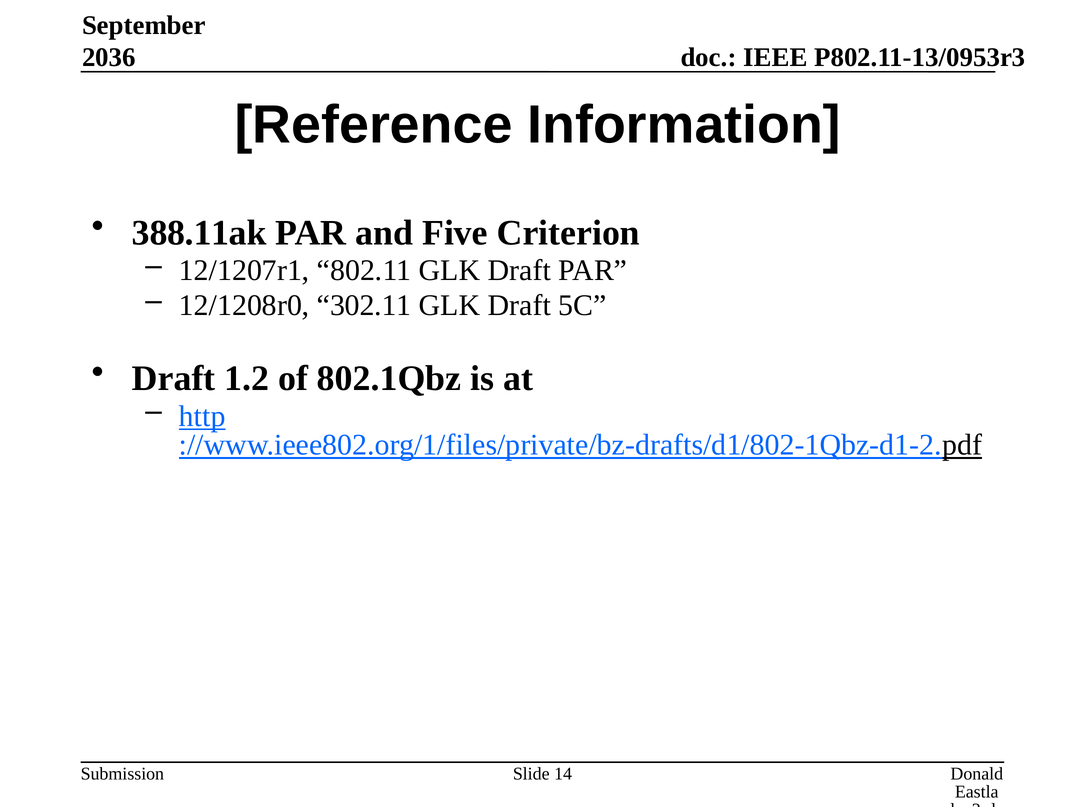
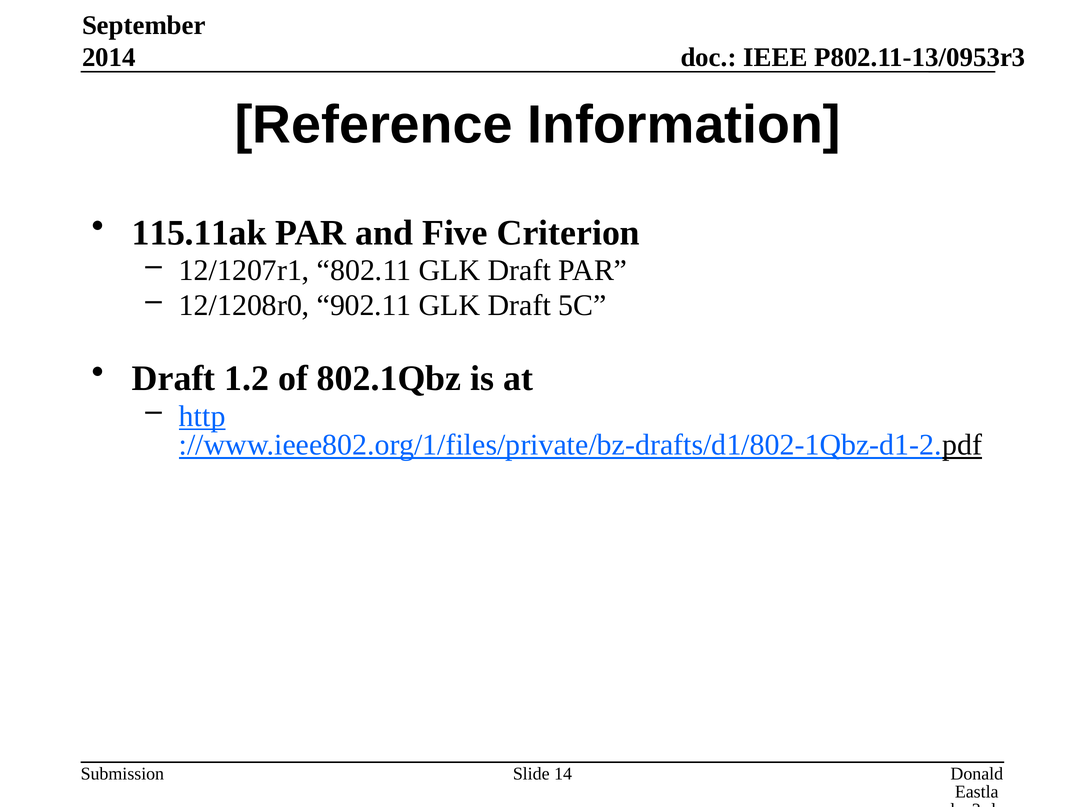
2036: 2036 -> 2014
388.11ak: 388.11ak -> 115.11ak
302.11: 302.11 -> 902.11
